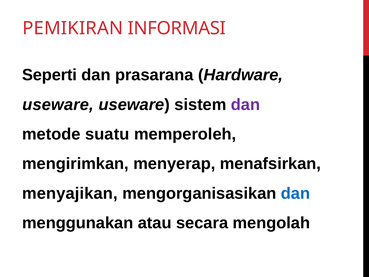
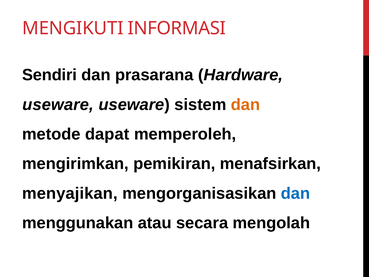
PEMIKIRAN: PEMIKIRAN -> MENGIKUTI
Seperti: Seperti -> Sendiri
dan at (246, 105) colour: purple -> orange
suatu: suatu -> dapat
menyerap: menyerap -> pemikiran
